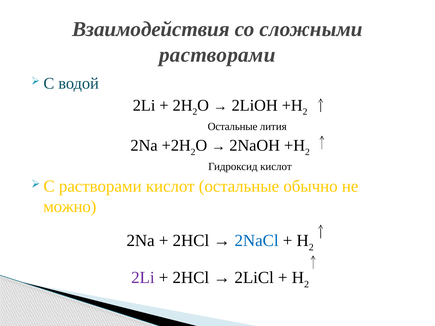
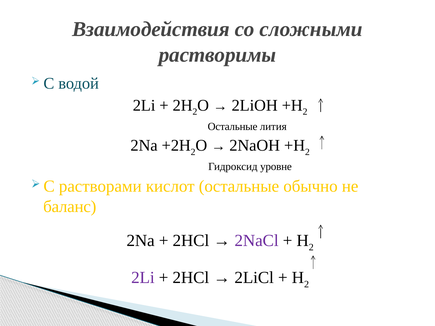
растворами at (217, 55): растворами -> растворимы
Гидроксид кислот: кислот -> уровне
можно: можно -> баланс
2NaCl colour: blue -> purple
